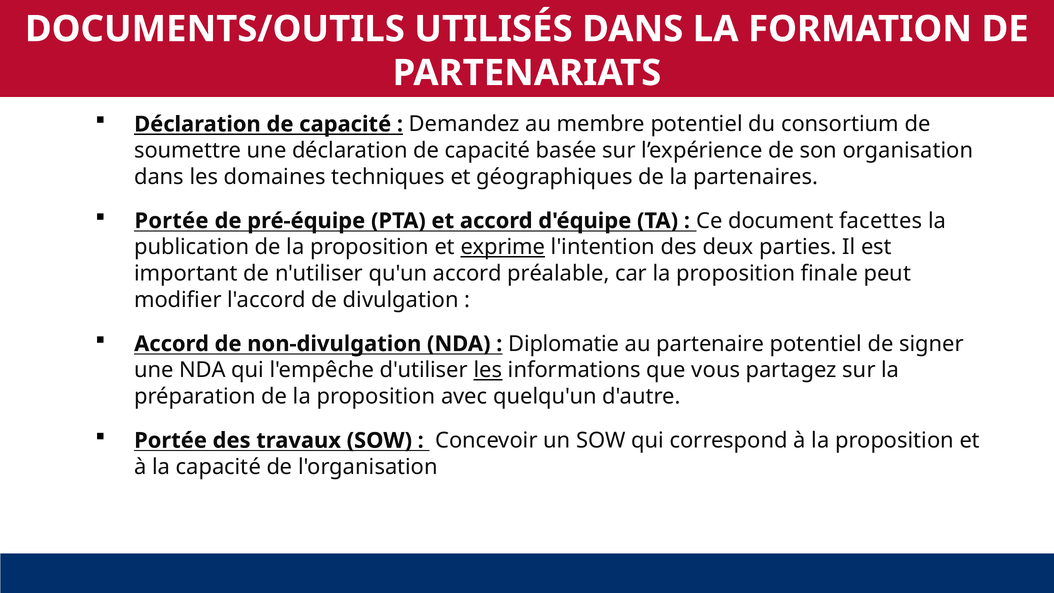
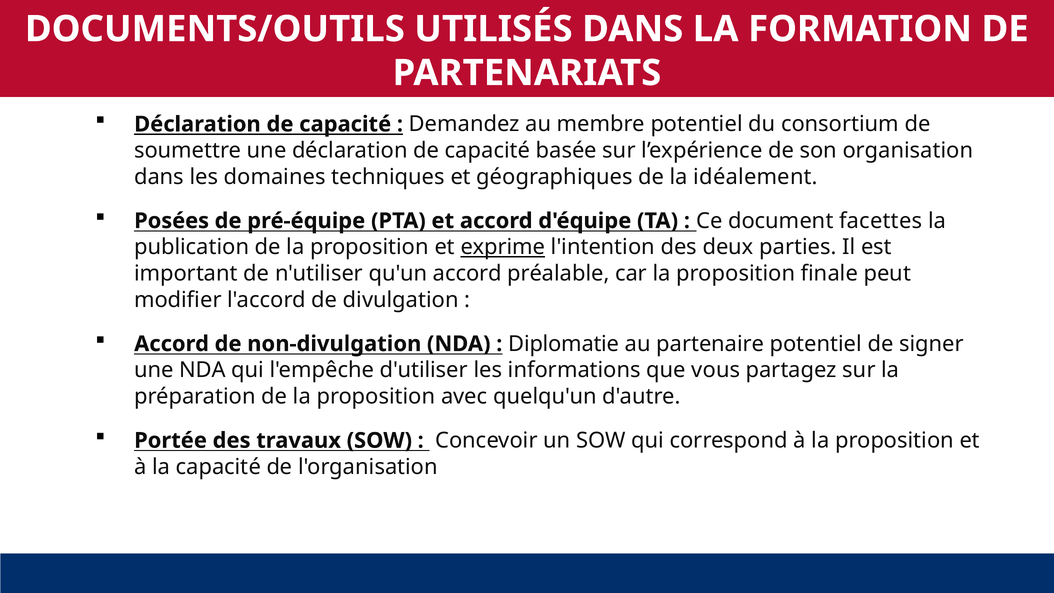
partenaires: partenaires -> idéalement
Portée at (171, 221): Portée -> Posées
les at (488, 370) underline: present -> none
